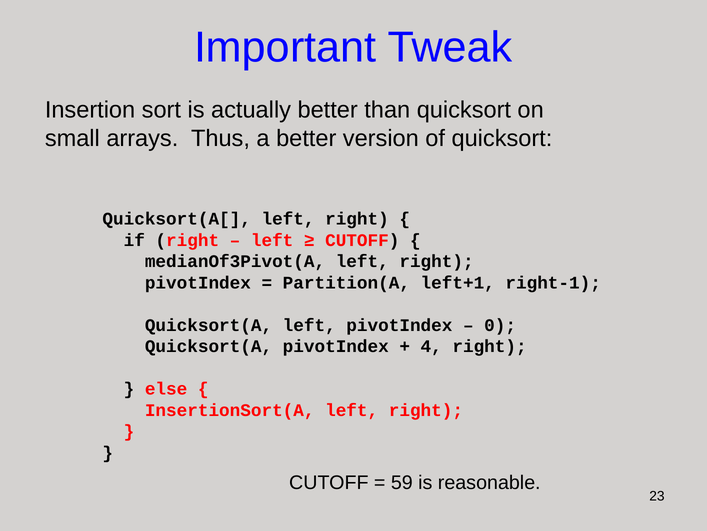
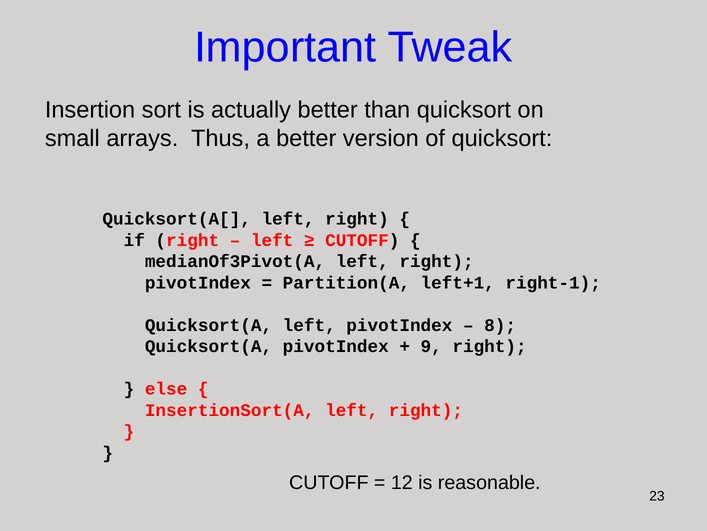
0: 0 -> 8
4: 4 -> 9
59: 59 -> 12
